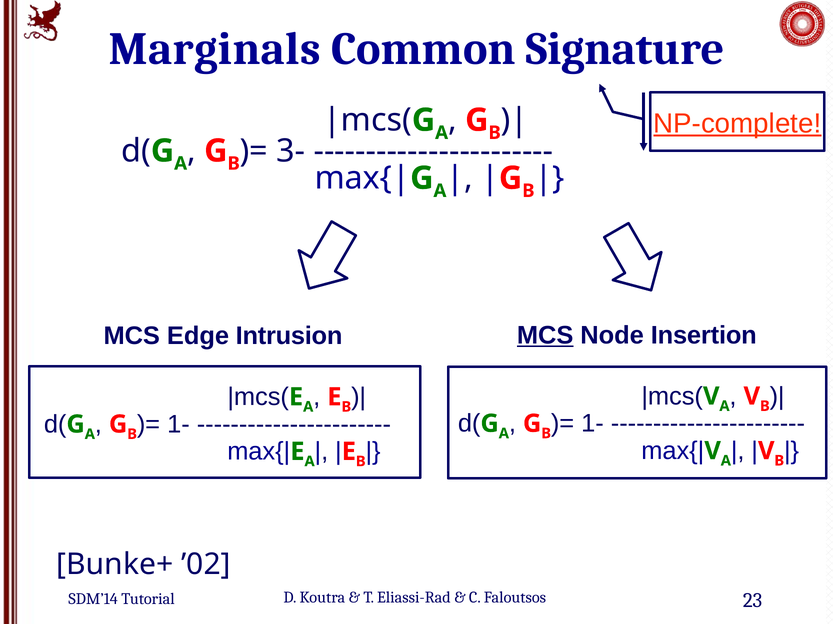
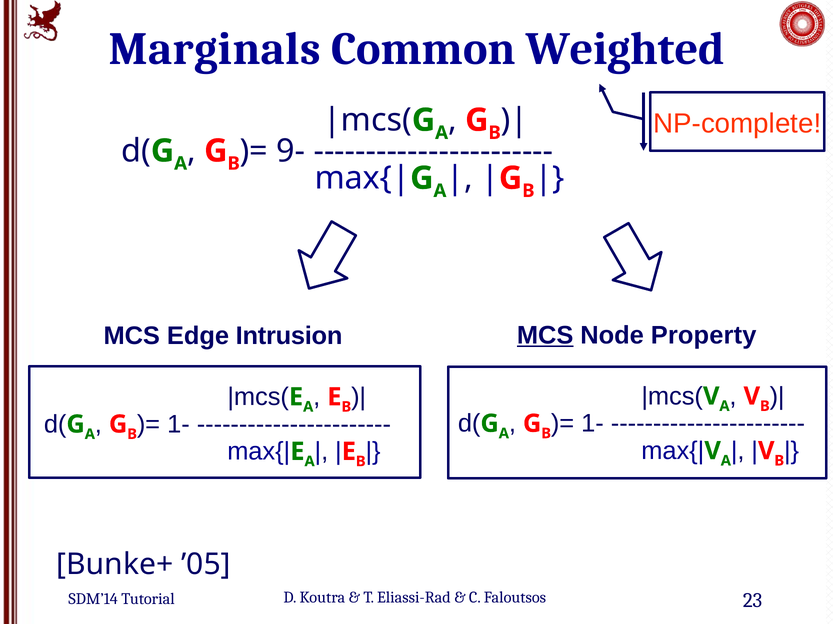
Signature: Signature -> Weighted
NP-complete underline: present -> none
3-: 3- -> 9-
Insertion: Insertion -> Property
’02: ’02 -> ’05
